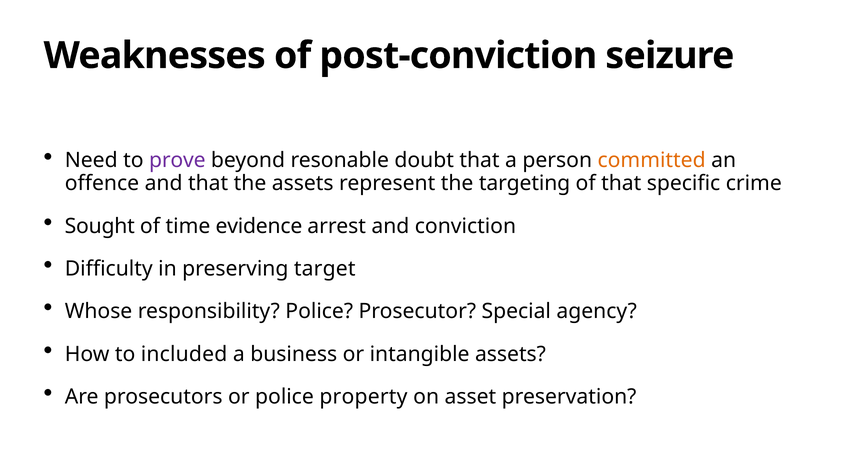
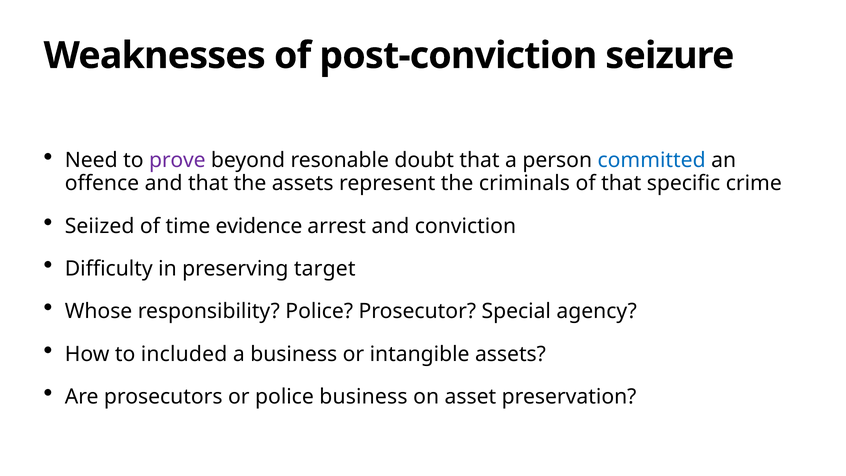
committed colour: orange -> blue
targeting: targeting -> criminals
Sought: Sought -> Seiized
police property: property -> business
